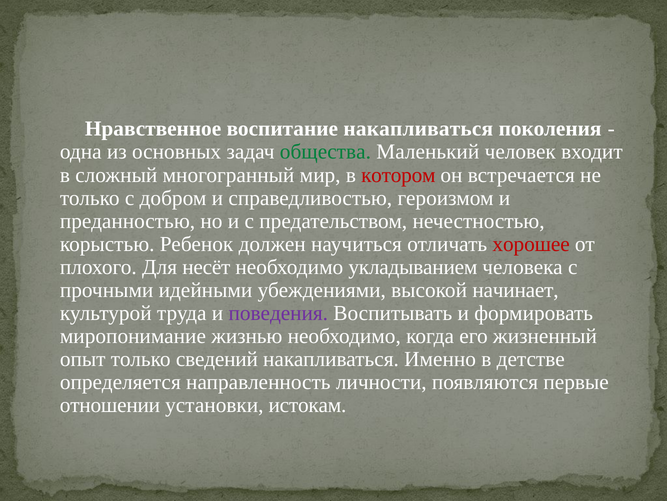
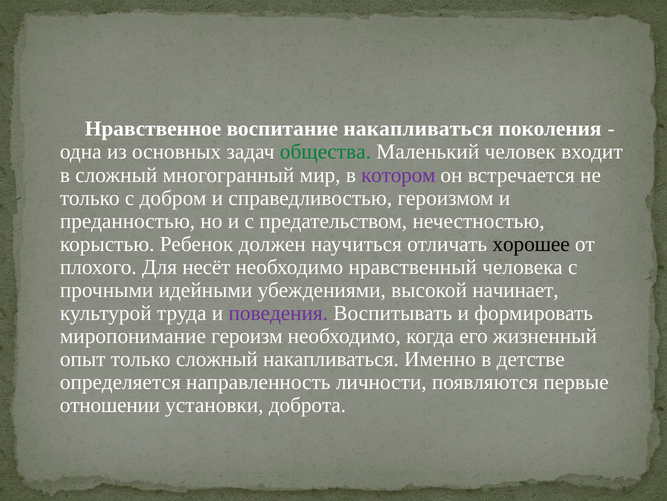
котором colour: red -> purple
хорошее colour: red -> black
укладыванием: укладыванием -> нравственный
жизнью: жизнью -> героизм
только сведений: сведений -> сложный
истокам: истокам -> доброта
